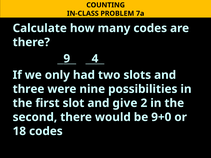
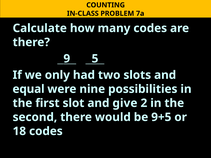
4: 4 -> 5
three: three -> equal
9+0: 9+0 -> 9+5
